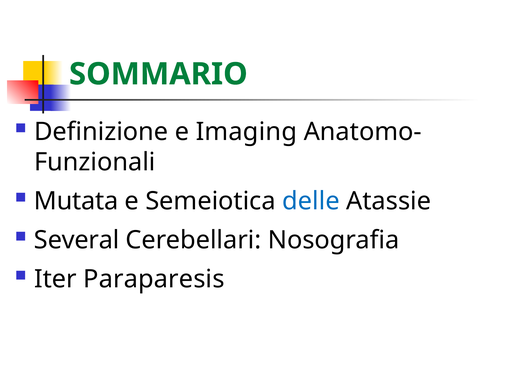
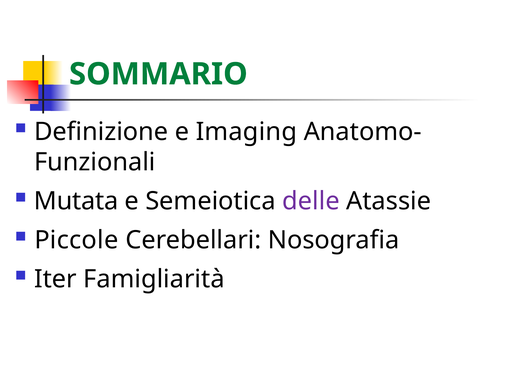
delle colour: blue -> purple
Several: Several -> Piccole
Paraparesis: Paraparesis -> Famigliarità
